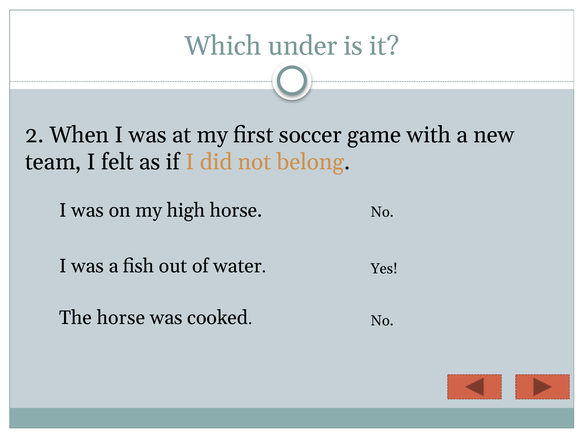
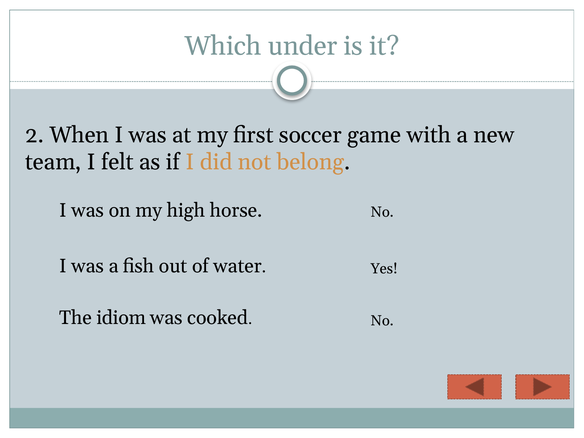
The horse: horse -> idiom
